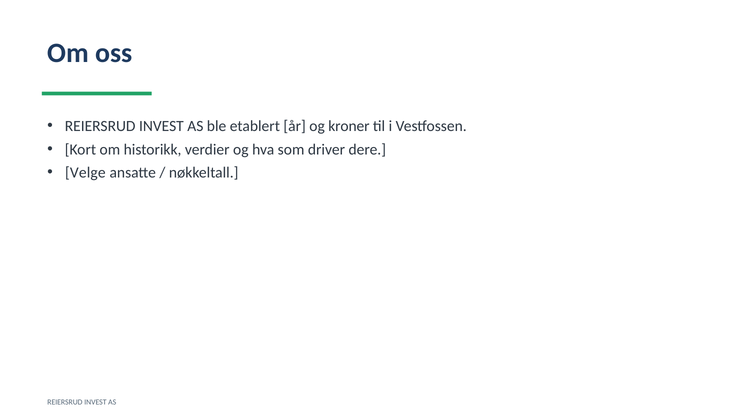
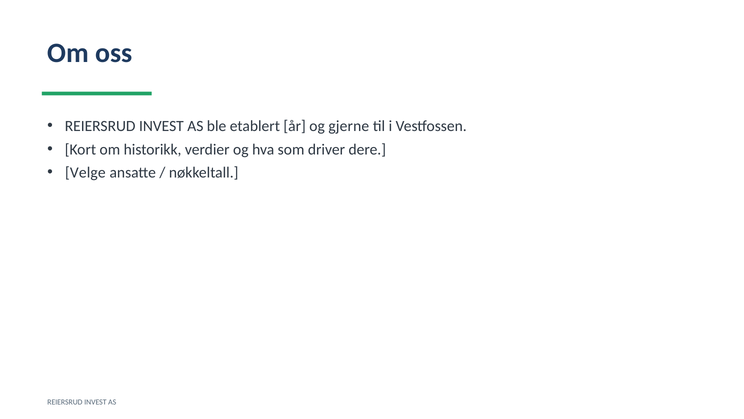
kroner: kroner -> gjerne
